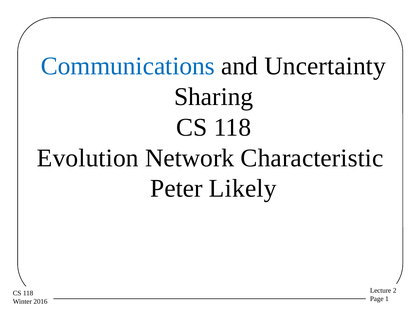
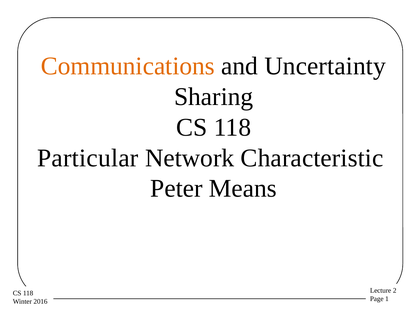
Communications colour: blue -> orange
Evolution: Evolution -> Particular
Likely: Likely -> Means
